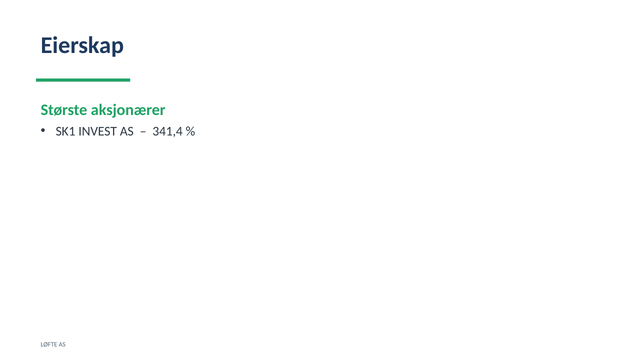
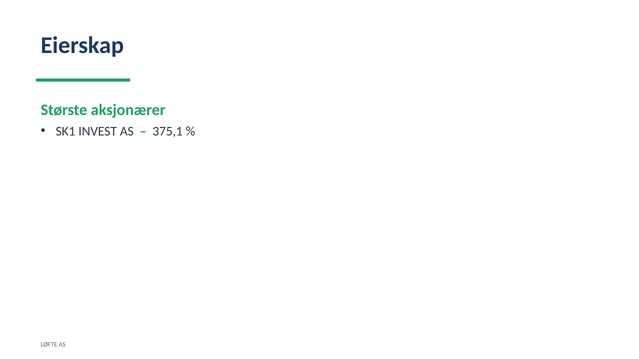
341,4: 341,4 -> 375,1
